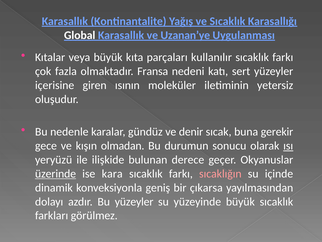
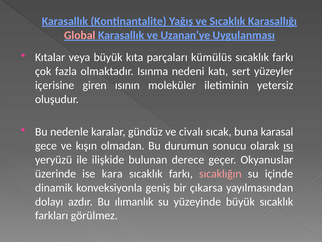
Global colour: white -> pink
kullanılır: kullanılır -> kümülüs
Fransa: Fransa -> Isınma
denir: denir -> civalı
gerekir: gerekir -> karasal
üzerinde underline: present -> none
Bu yüzeyler: yüzeyler -> ılımanlık
